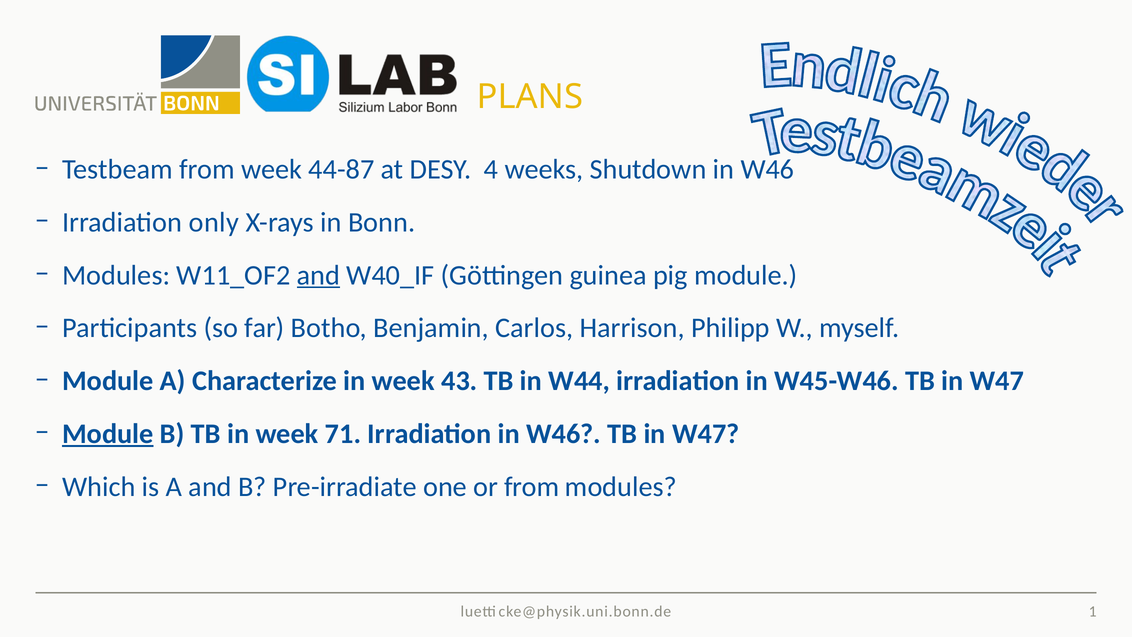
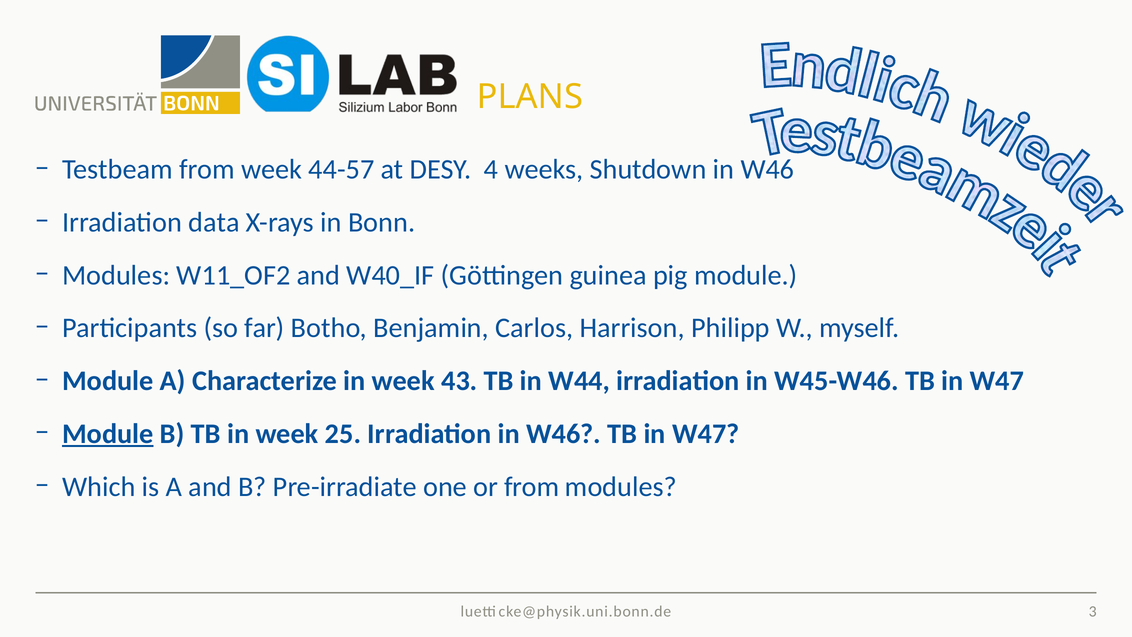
44-87: 44-87 -> 44-57
only: only -> data
and at (318, 275) underline: present -> none
71: 71 -> 25
1: 1 -> 3
